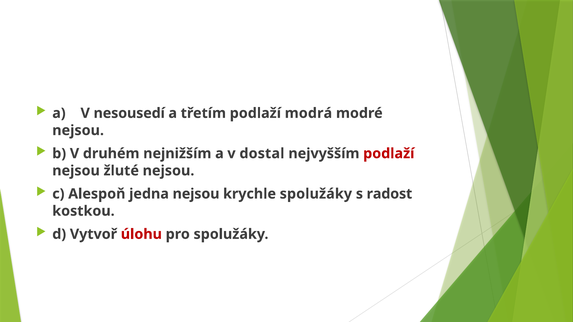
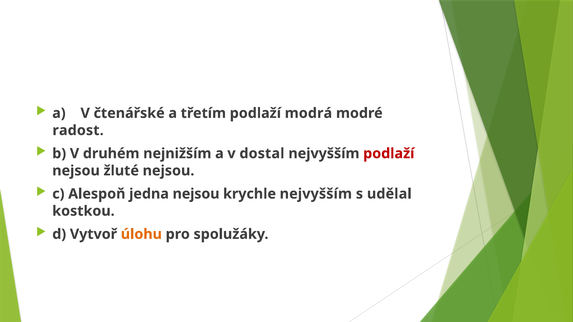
nesousedí: nesousedí -> čtenářské
nejsou at (78, 130): nejsou -> radost
krychle spolužáky: spolužáky -> nejvyšším
radost: radost -> udělal
úlohu colour: red -> orange
